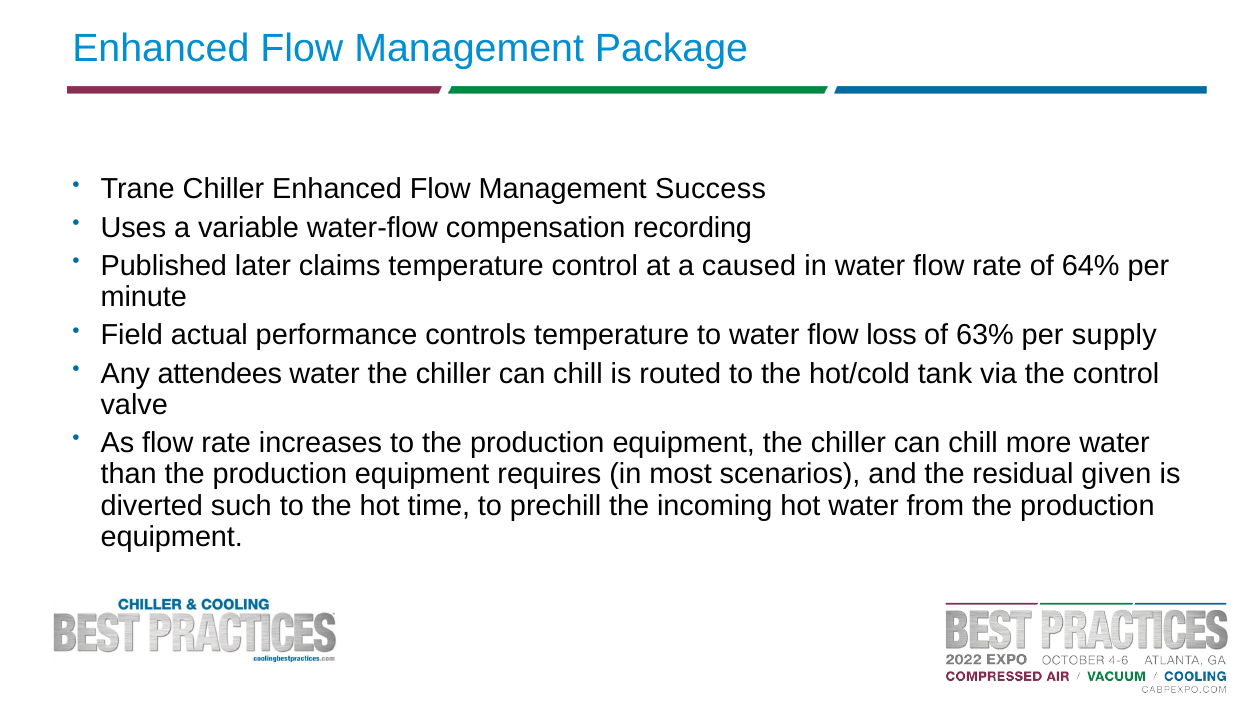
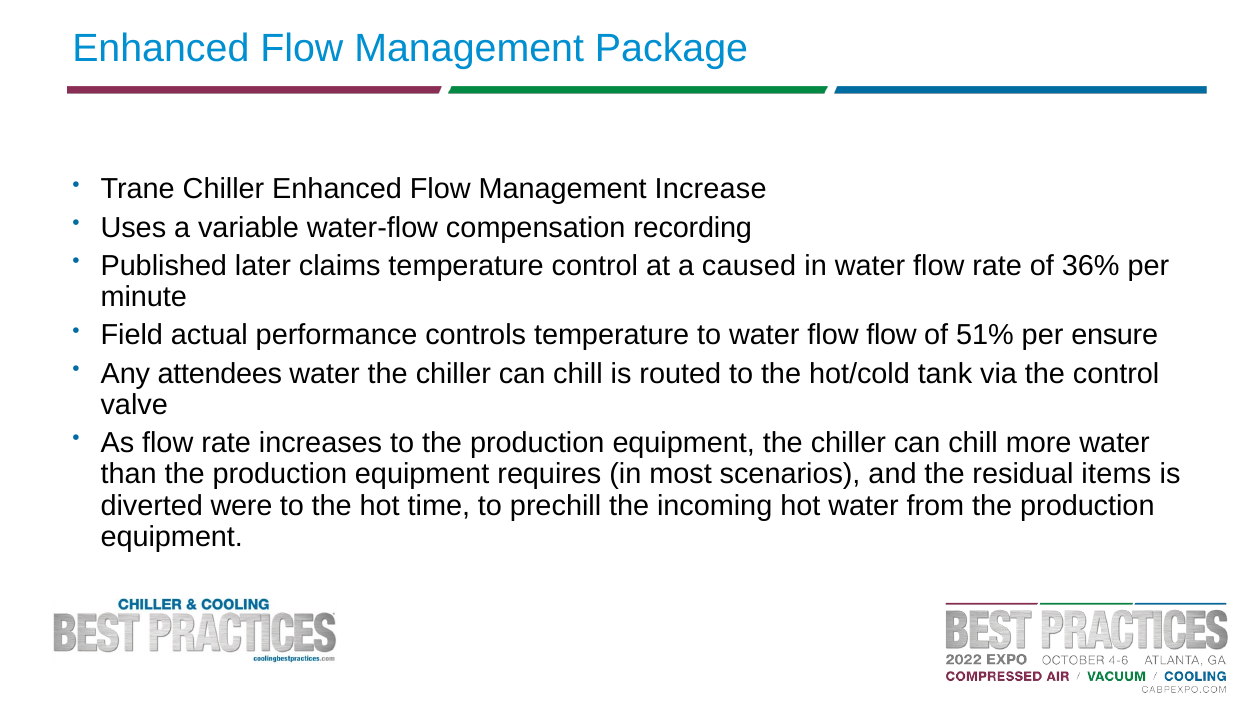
Success: Success -> Increase
64%: 64% -> 36%
flow loss: loss -> flow
63%: 63% -> 51%
supply: supply -> ensure
given: given -> items
such: such -> were
